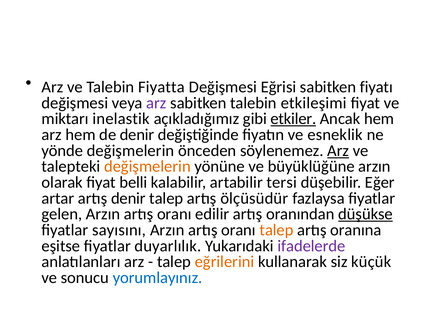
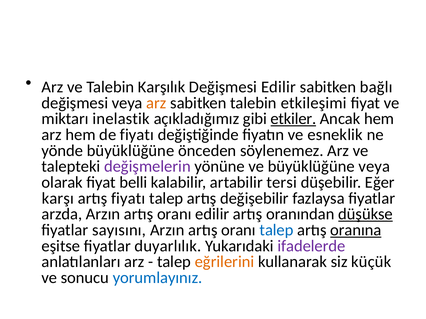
Fiyatta: Fiyatta -> Karşılık
Değişmesi Eğrisi: Eğrisi -> Edilir
fiyatı: fiyatı -> bağlı
arz at (156, 103) colour: purple -> orange
de denir: denir -> fiyatı
yönde değişmelerin: değişmelerin -> büyüklüğüne
Arz at (338, 151) underline: present -> none
değişmelerin at (147, 167) colour: orange -> purple
büyüklüğüne arzın: arzın -> veya
artar: artar -> karşı
artış denir: denir -> fiyatı
ölçüsüdür: ölçüsüdür -> değişebilir
gelen: gelen -> arzda
talep at (277, 230) colour: orange -> blue
oranına underline: none -> present
